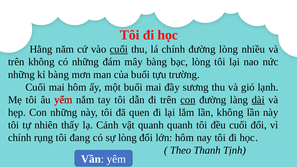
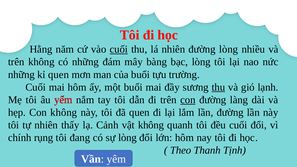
lá chính: chính -> nhiên
kỉ bàng: bàng -> quen
thu at (218, 87) underline: none -> present
dài underline: present -> none
Con những: những -> không
lần không: không -> đường
vật quanh: quanh -> không
